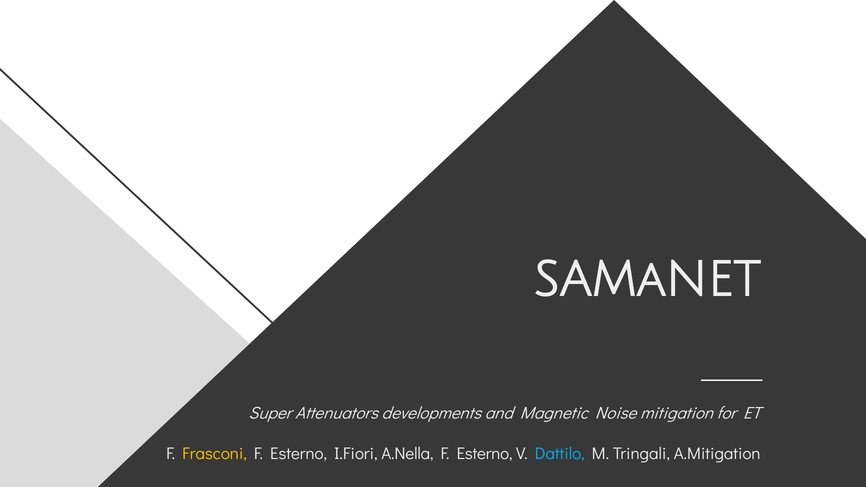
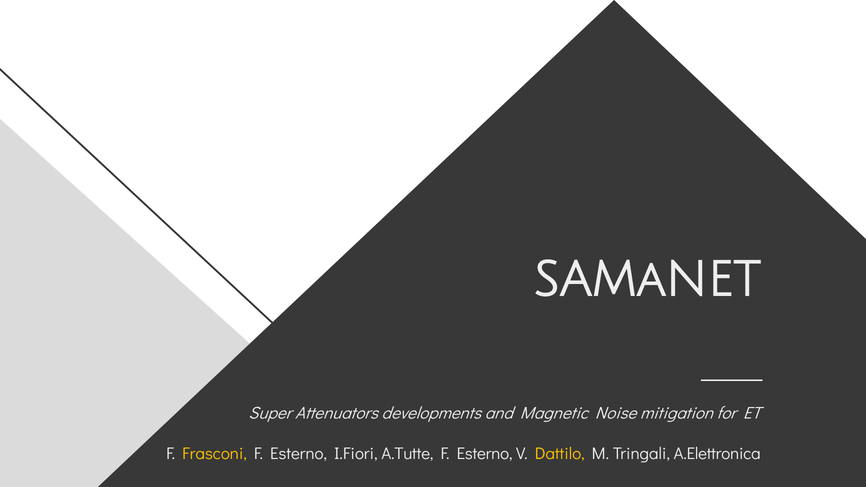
A.Nella: A.Nella -> A.Tutte
Dattilo colour: light blue -> yellow
A.Mitigation: A.Mitigation -> A.Elettronica
